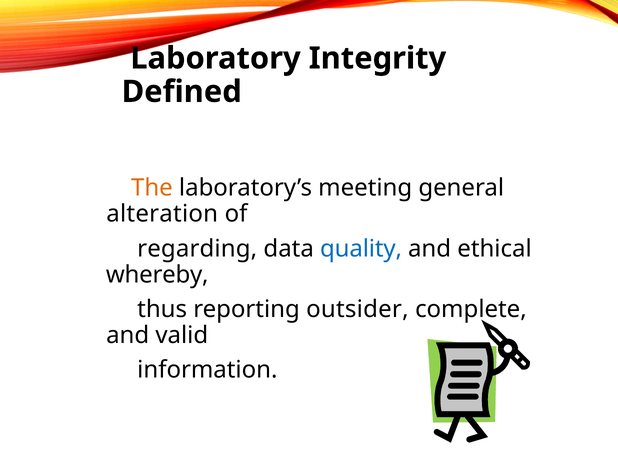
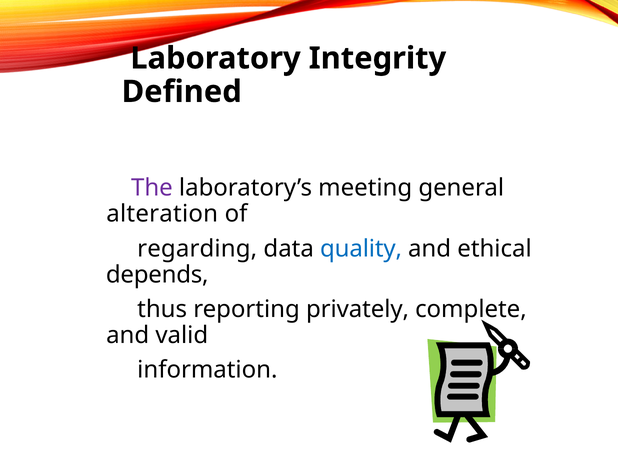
The colour: orange -> purple
whereby: whereby -> depends
outsider: outsider -> privately
